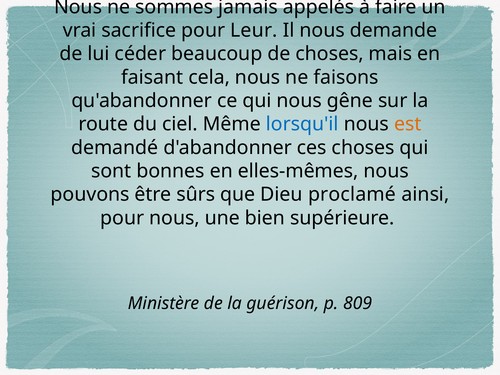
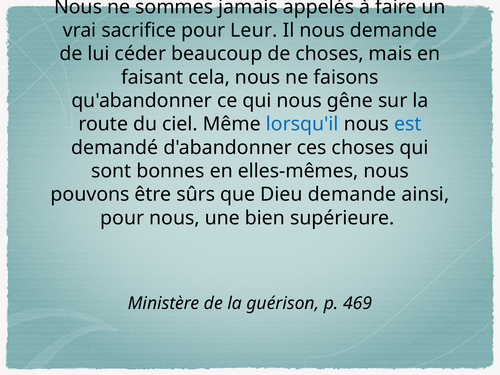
est colour: orange -> blue
Dieu proclamé: proclamé -> demande
809: 809 -> 469
